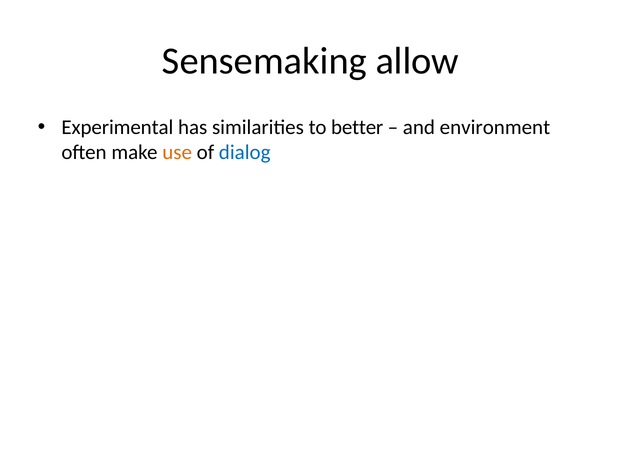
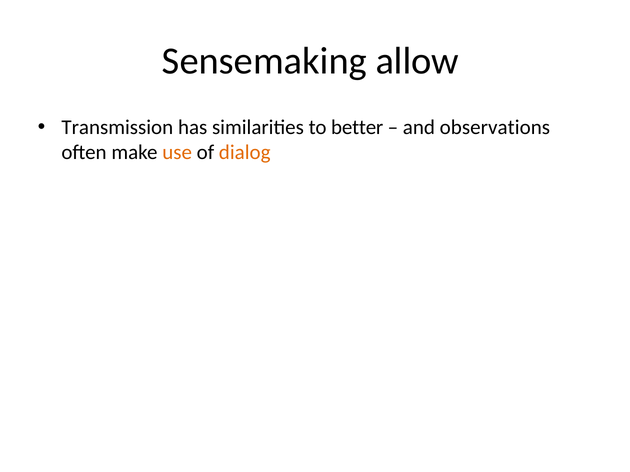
Experimental: Experimental -> Transmission
environment: environment -> observations
dialog colour: blue -> orange
